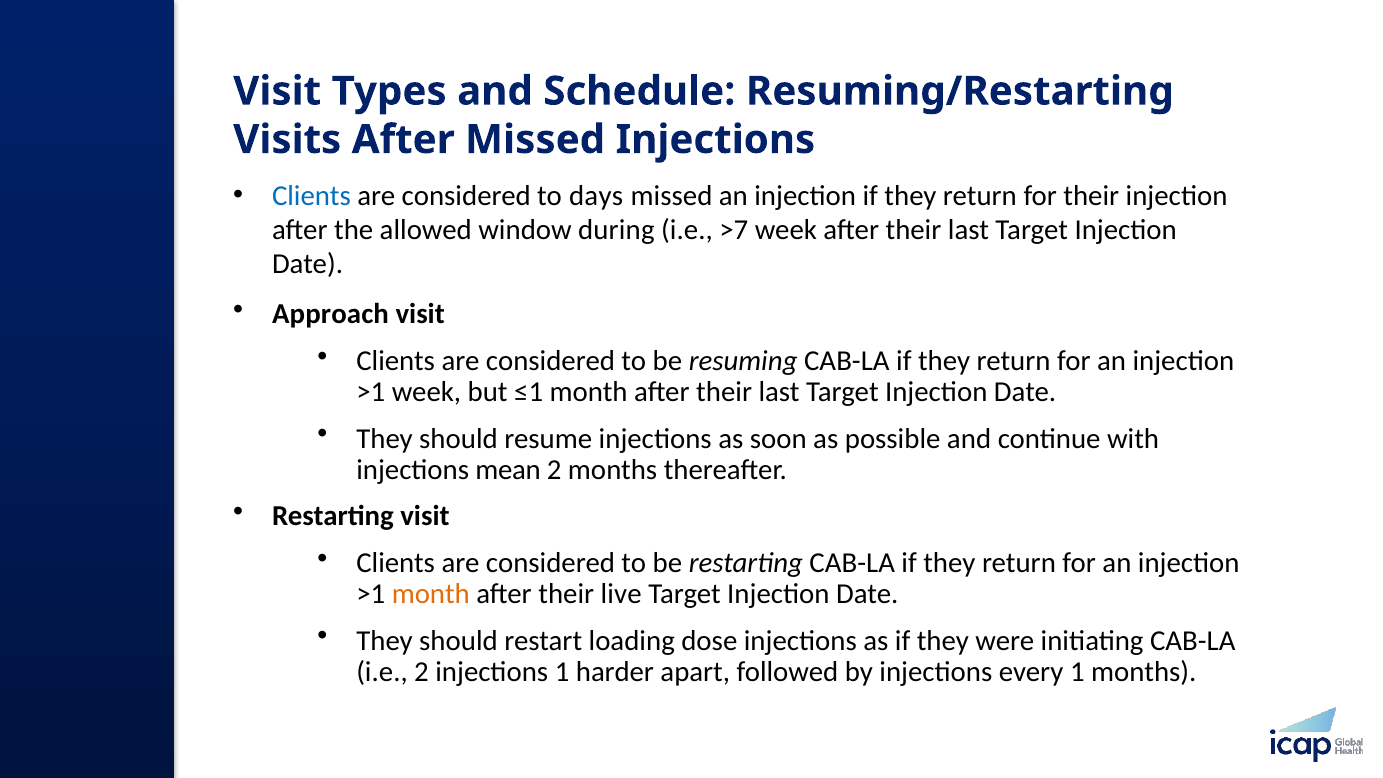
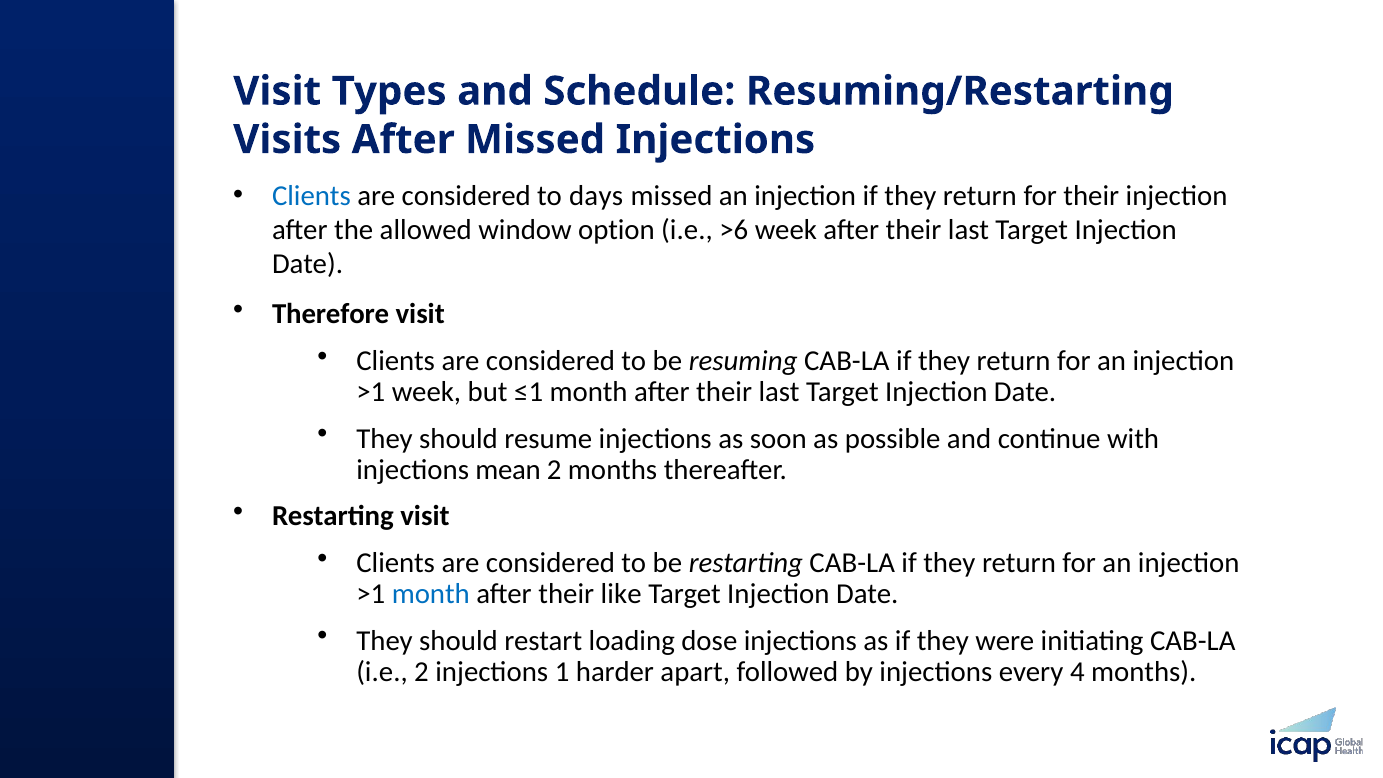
during: during -> option
>7: >7 -> >6
Approach: Approach -> Therefore
month at (431, 594) colour: orange -> blue
live: live -> like
every 1: 1 -> 4
